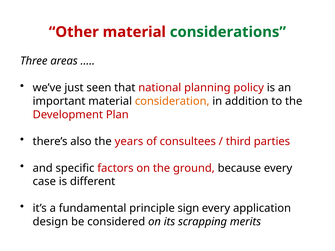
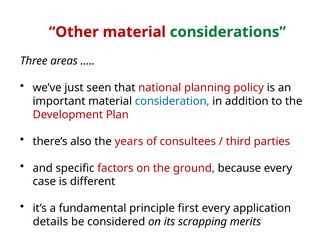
consideration colour: orange -> blue
sign: sign -> first
design: design -> details
